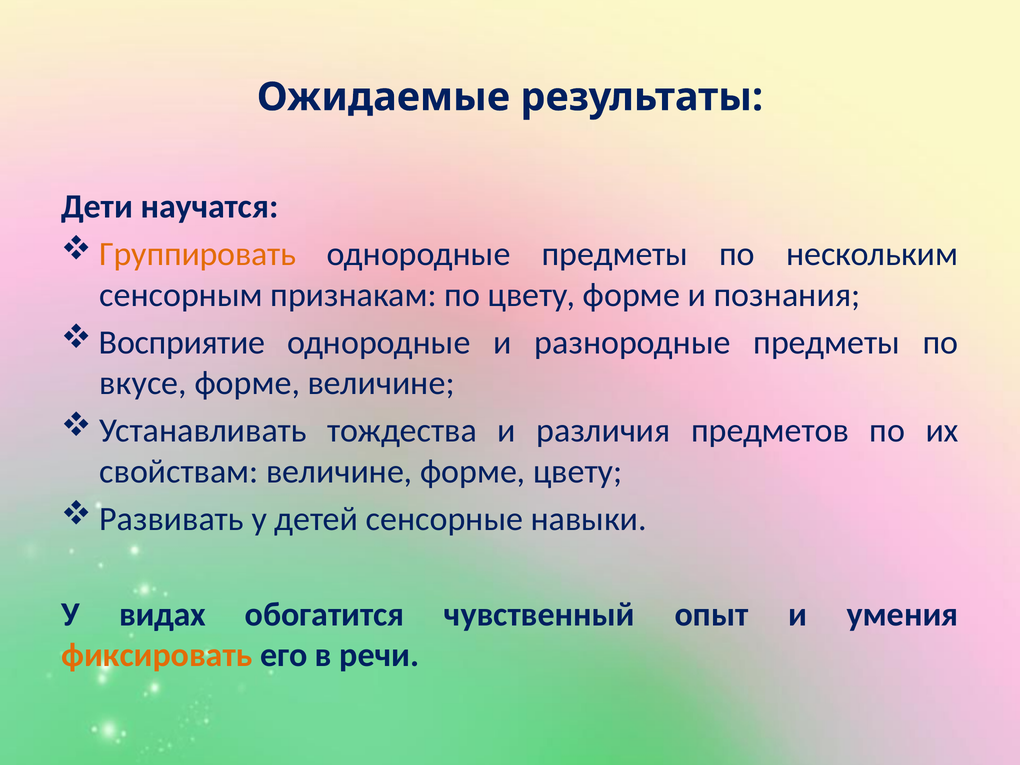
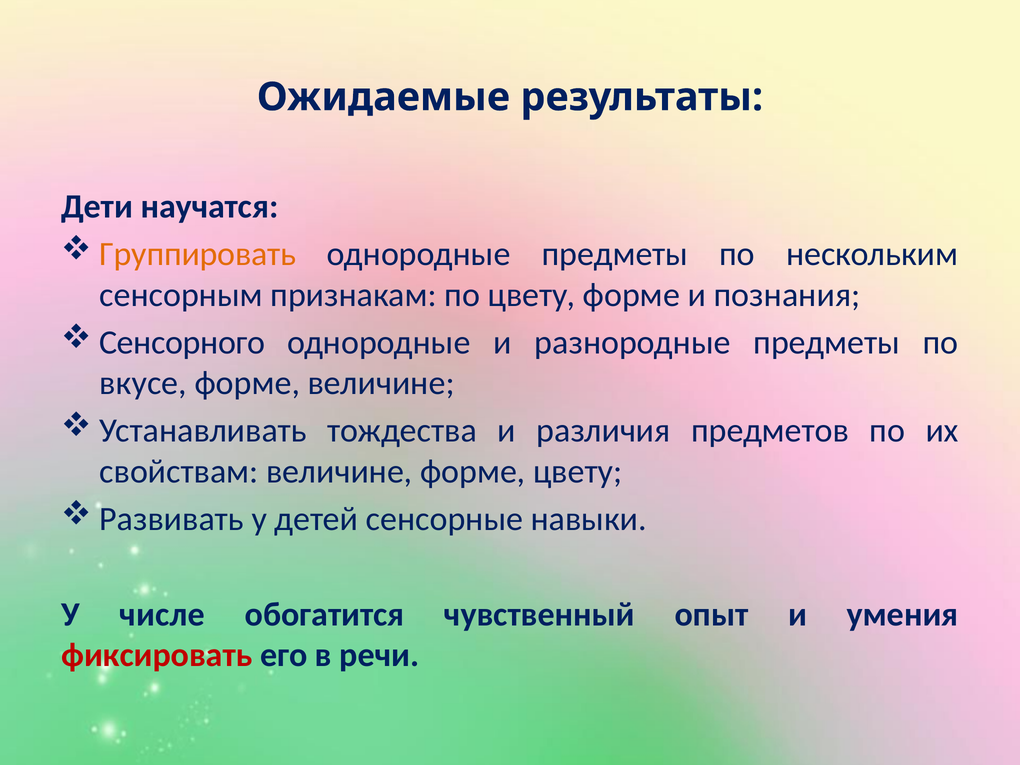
Восприятие: Восприятие -> Сенсорного
видах: видах -> числе
фиксировать colour: orange -> red
